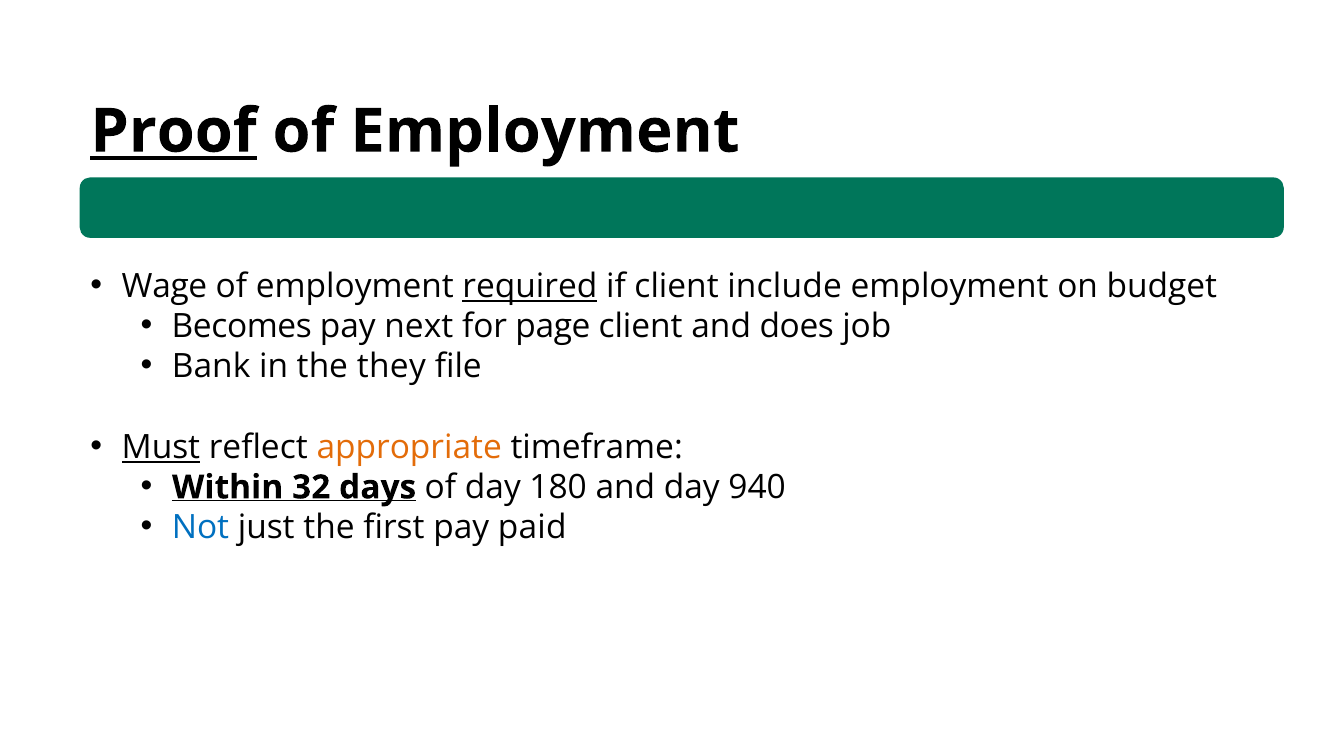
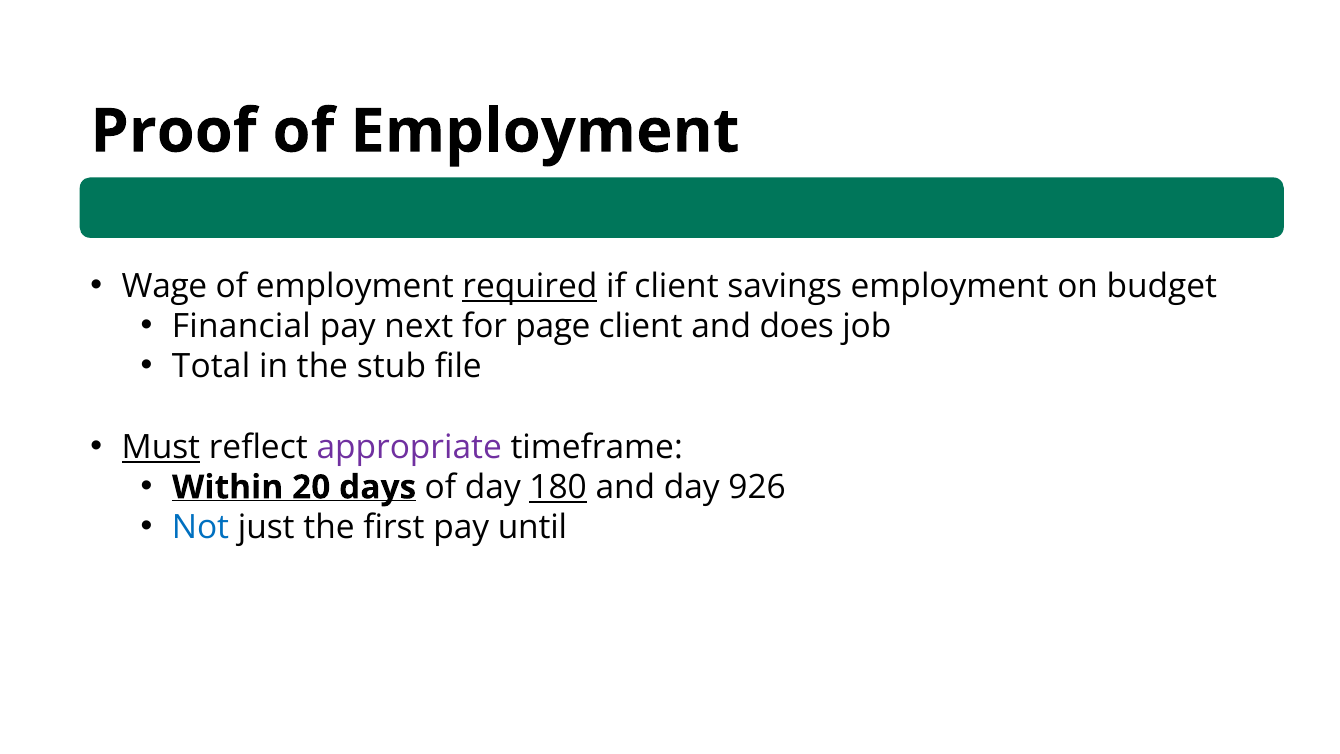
Proof underline: present -> none
include: include -> savings
Becomes: Becomes -> Financial
Bank: Bank -> Total
they: they -> stub
appropriate colour: orange -> purple
32: 32 -> 20
180 underline: none -> present
940: 940 -> 926
paid: paid -> until
